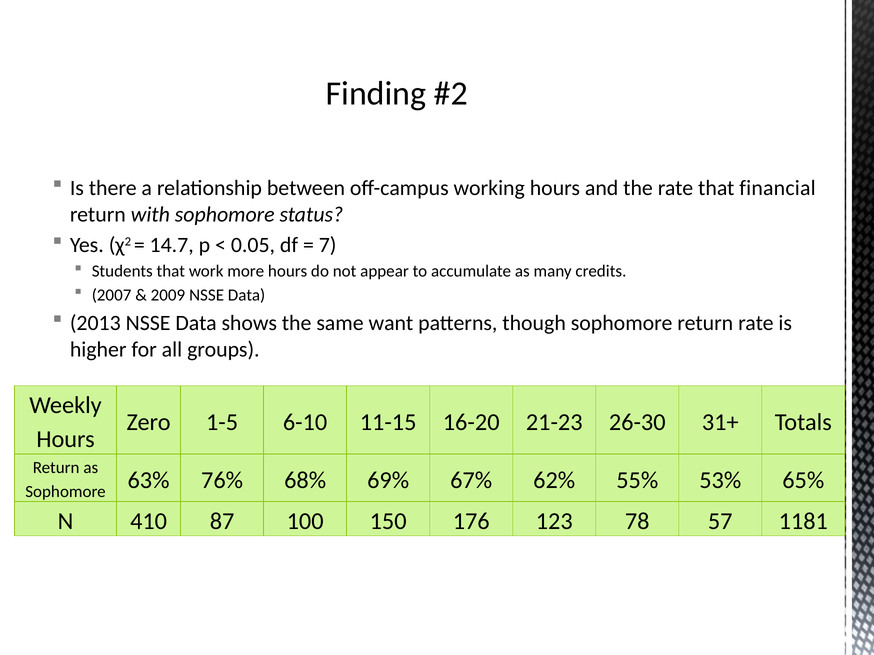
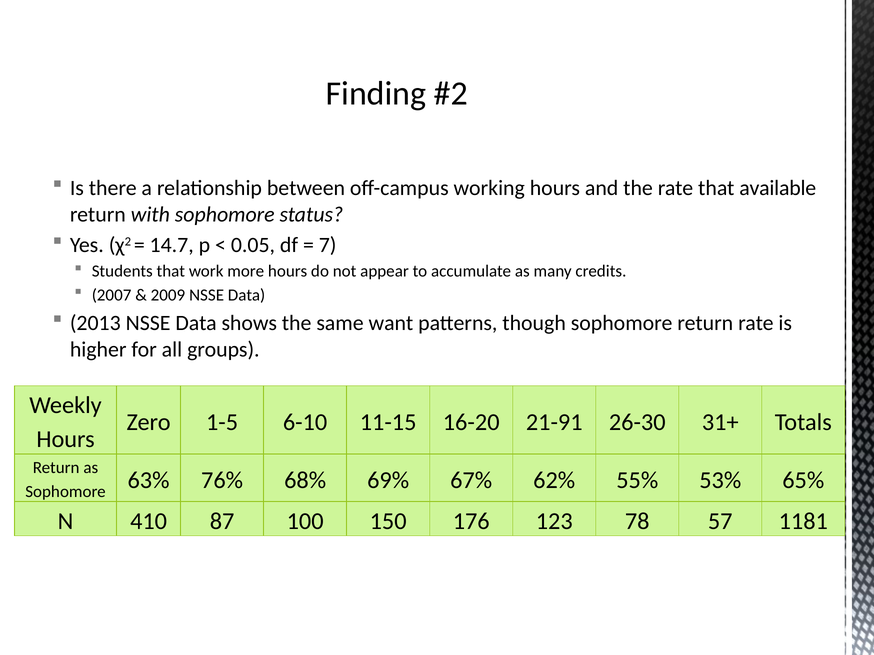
financial: financial -> available
21-23: 21-23 -> 21-91
